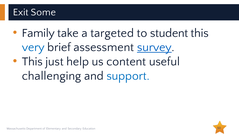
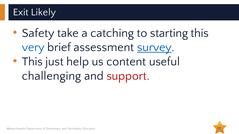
Some: Some -> Likely
Family: Family -> Safety
targeted: targeted -> catching
student: student -> starting
support colour: blue -> red
